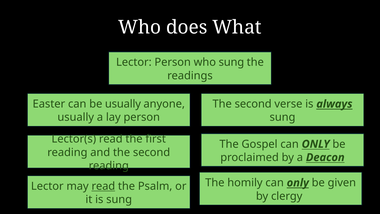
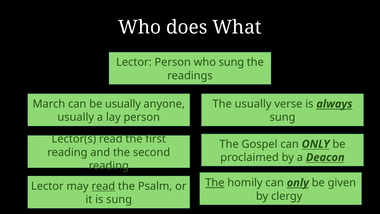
Easter: Easter -> March
second at (253, 104): second -> usually
The at (215, 183) underline: none -> present
